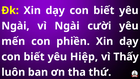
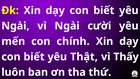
phiền: phiền -> chính
Hiệp: Hiệp -> Thật
